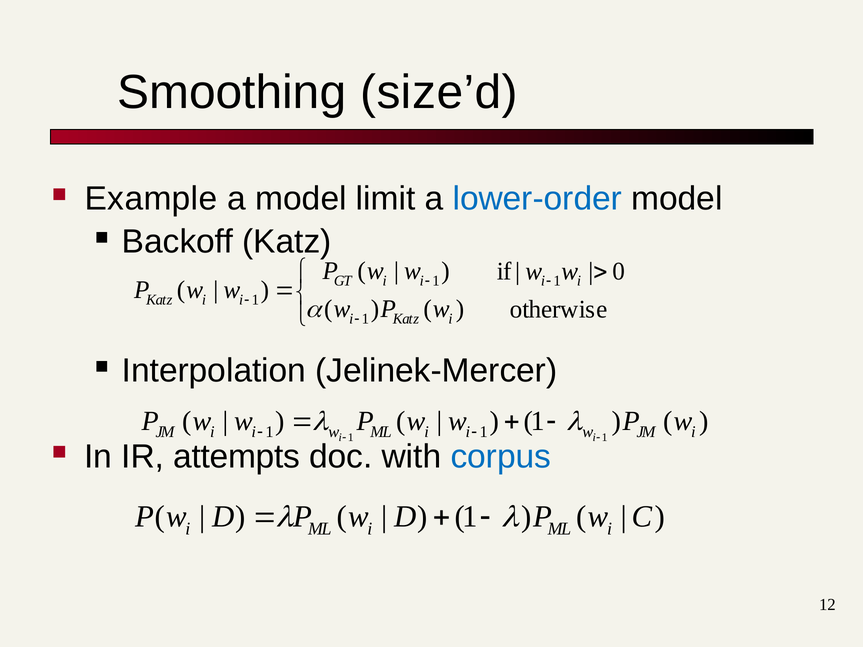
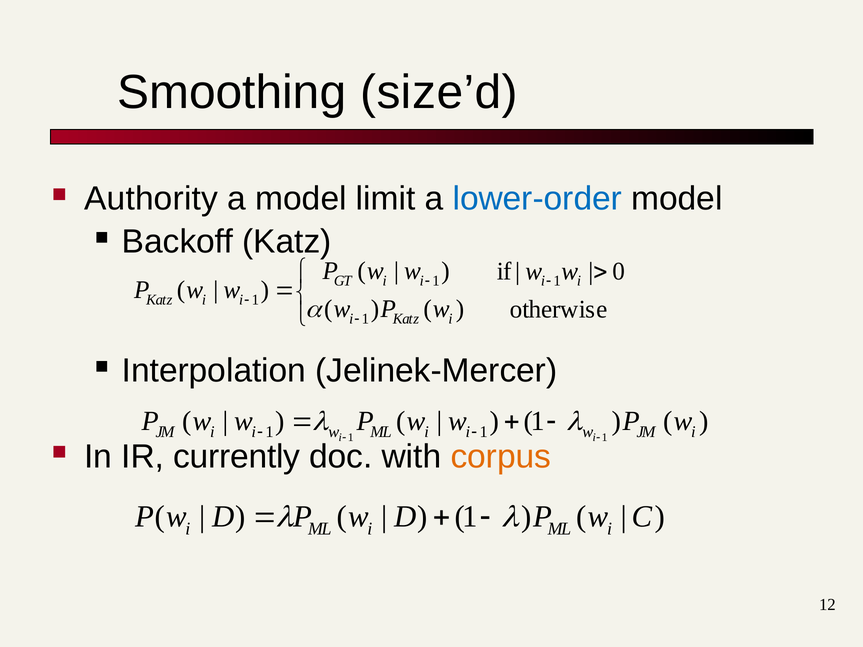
Example: Example -> Authority
attempts: attempts -> currently
corpus colour: blue -> orange
